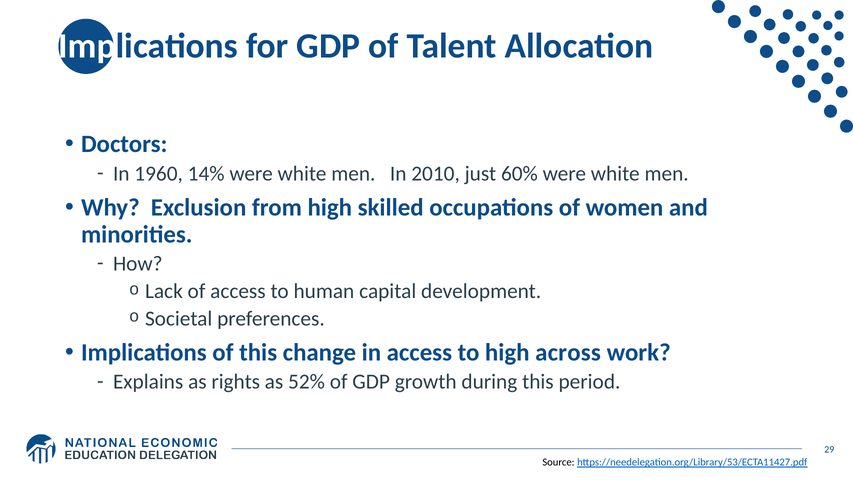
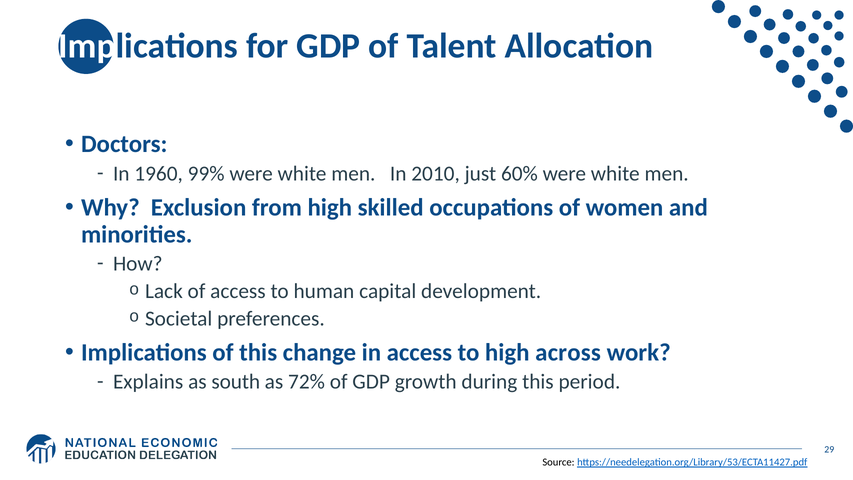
14%: 14% -> 99%
rights: rights -> south
52%: 52% -> 72%
